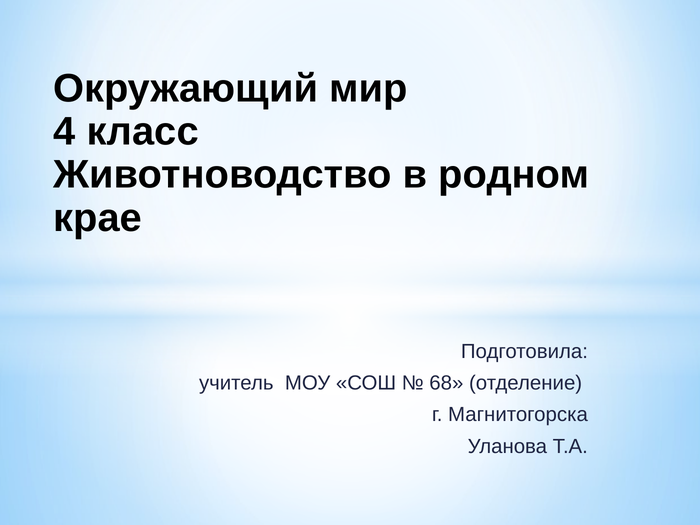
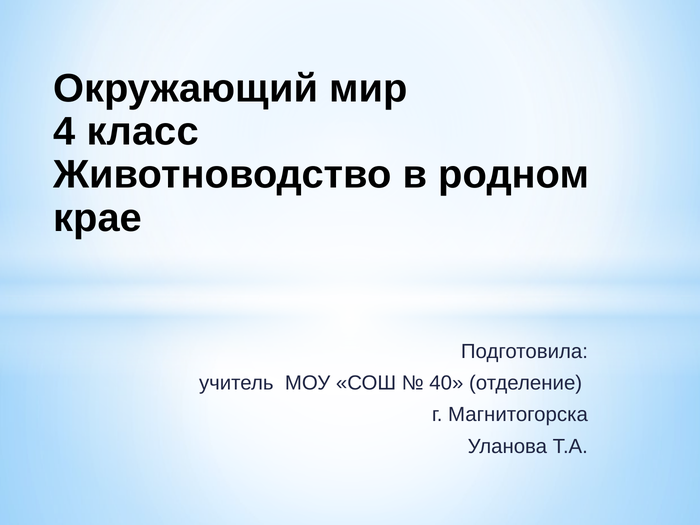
68: 68 -> 40
